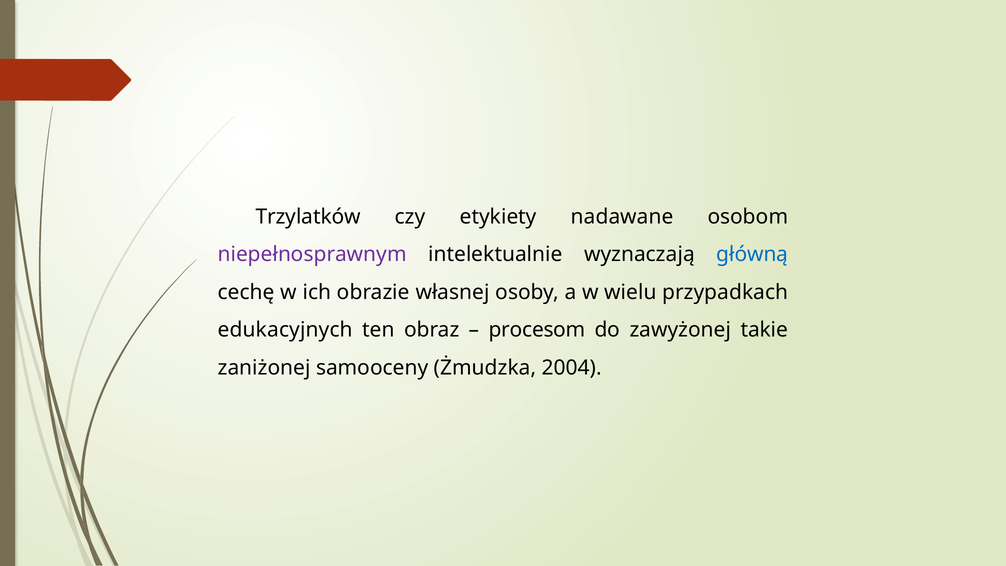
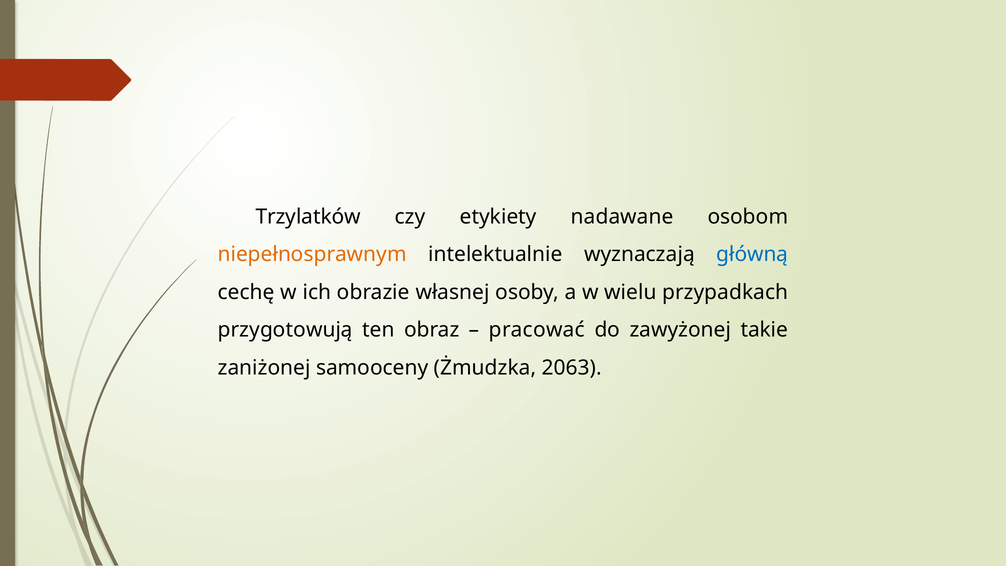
niepełnosprawnym colour: purple -> orange
edukacyjnych: edukacyjnych -> przygotowują
procesom: procesom -> pracować
2004: 2004 -> 2063
